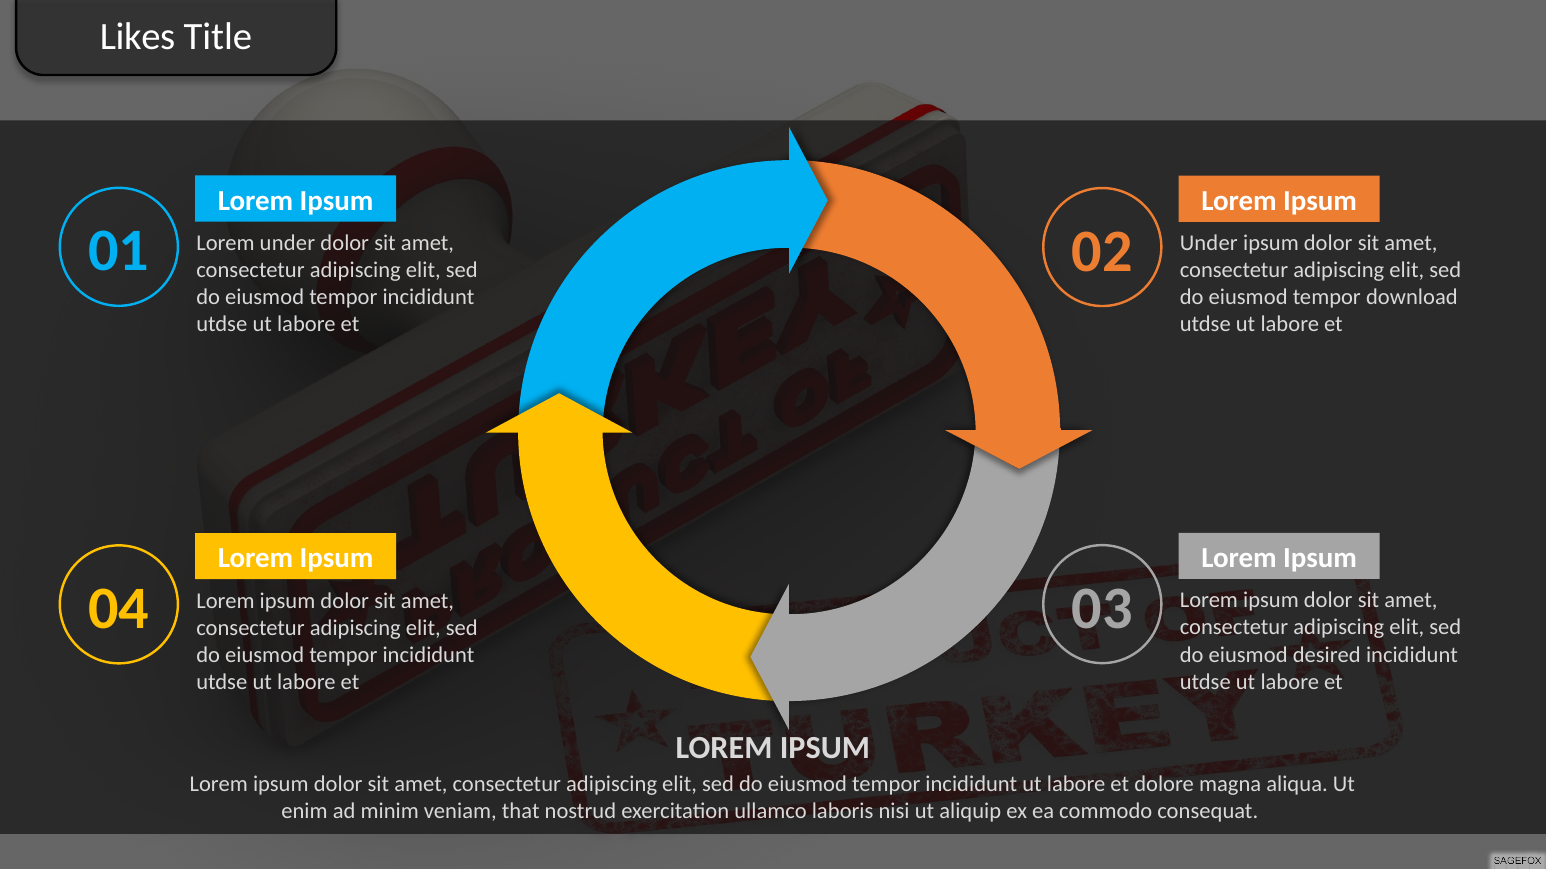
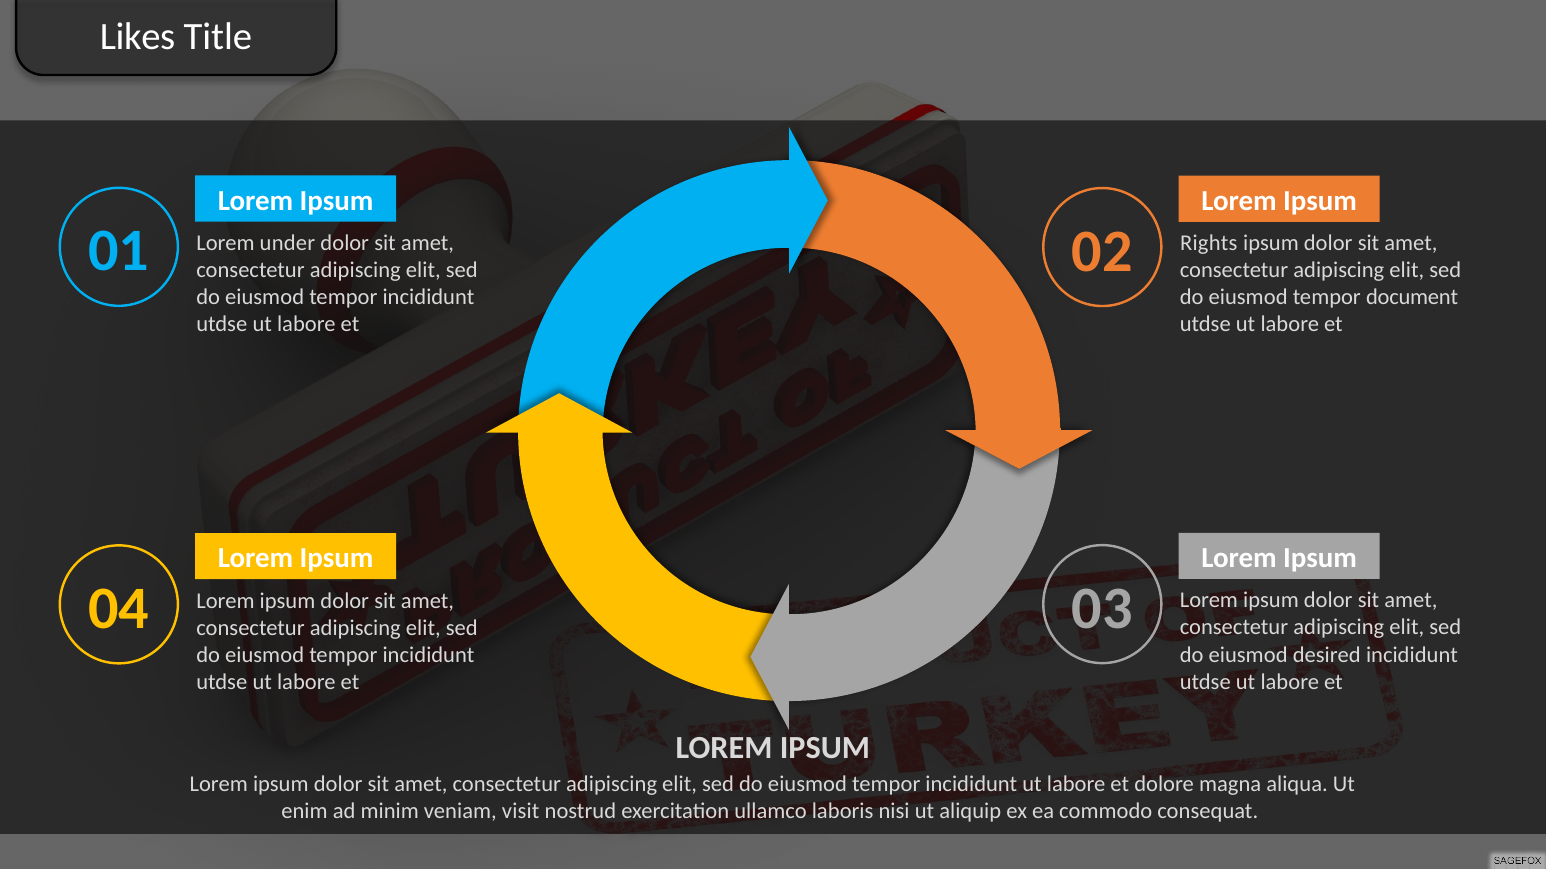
02 Under: Under -> Rights
download: download -> document
that: that -> visit
